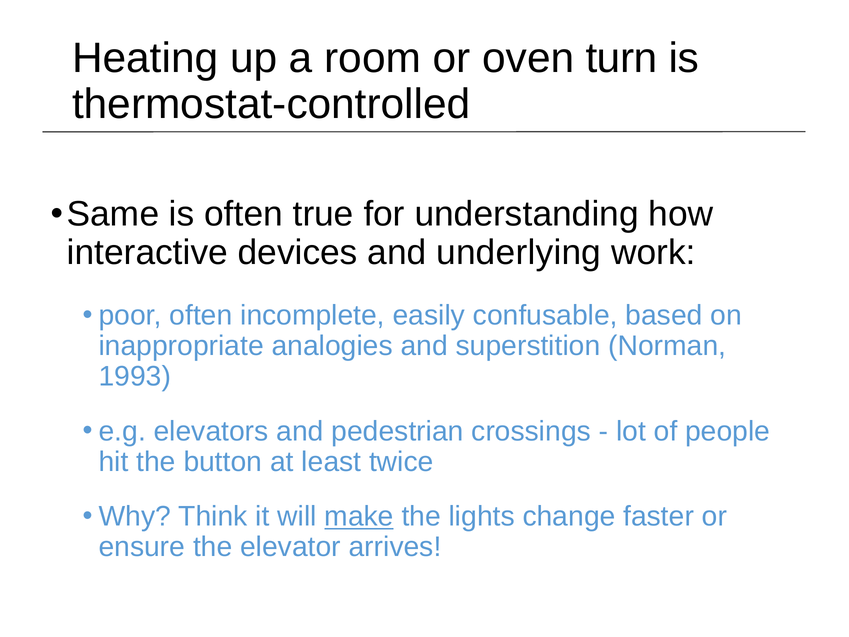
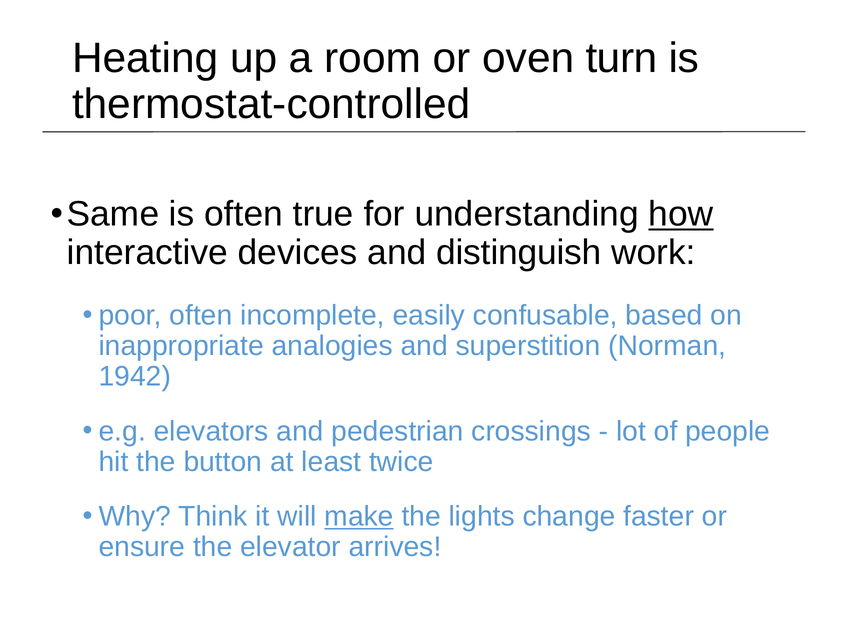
how underline: none -> present
underlying: underlying -> distinguish
1993: 1993 -> 1942
